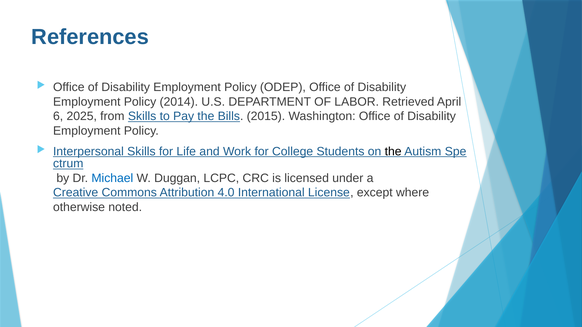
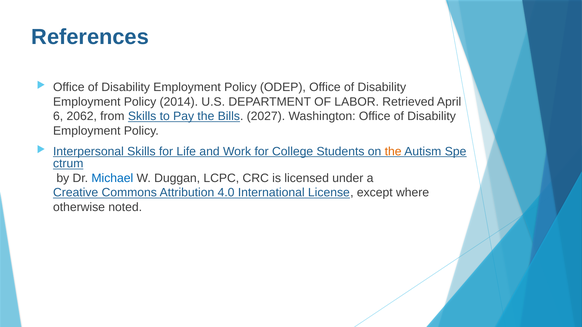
2025: 2025 -> 2062
2015: 2015 -> 2027
the at (393, 152) colour: black -> orange
